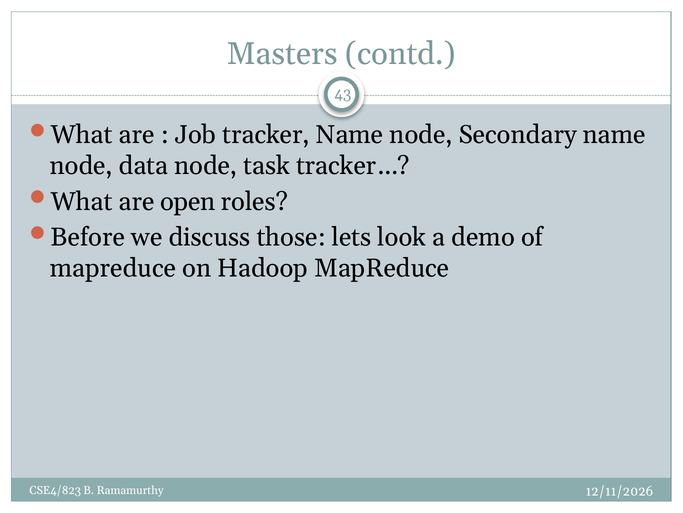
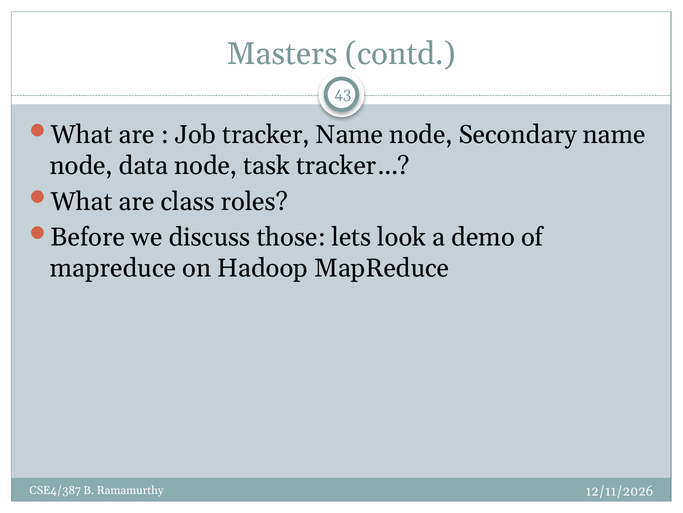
open: open -> class
CSE4/823: CSE4/823 -> CSE4/387
